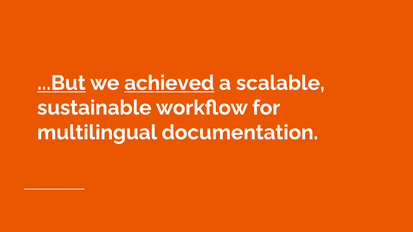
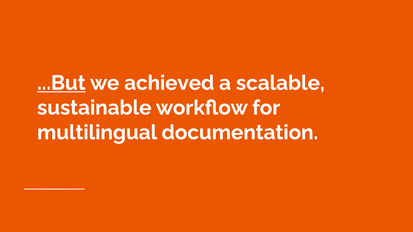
achieved underline: present -> none
